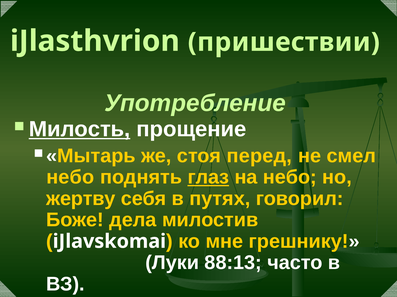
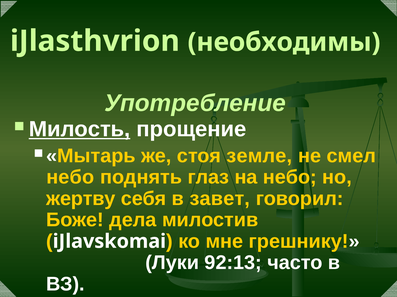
пришествии: пришествии -> необходимы
перед: перед -> земле
глаз underline: present -> none
путях: путях -> завет
88:13: 88:13 -> 92:13
